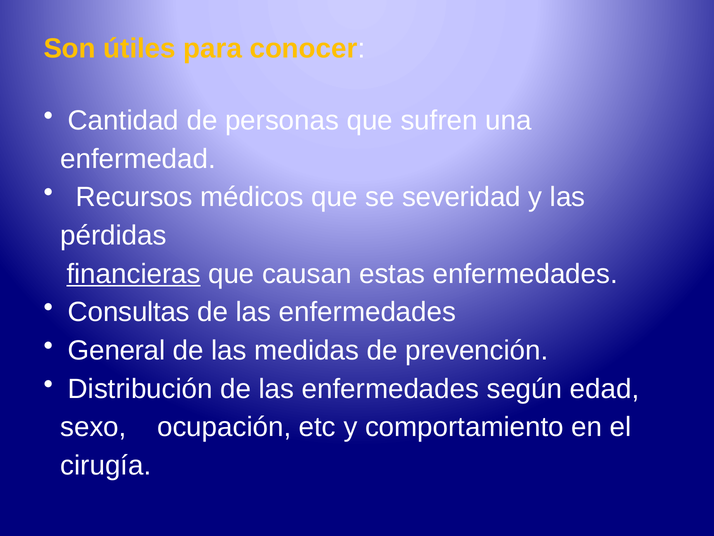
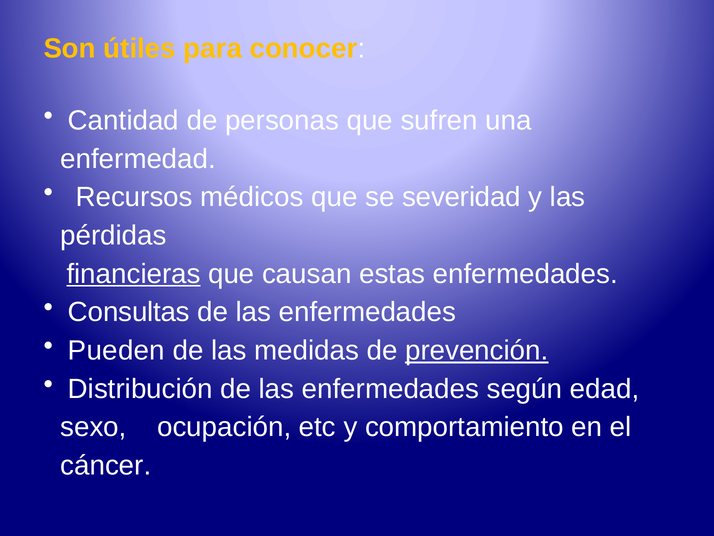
General: General -> Pueden
prevención underline: none -> present
cirugía: cirugía -> cáncer
